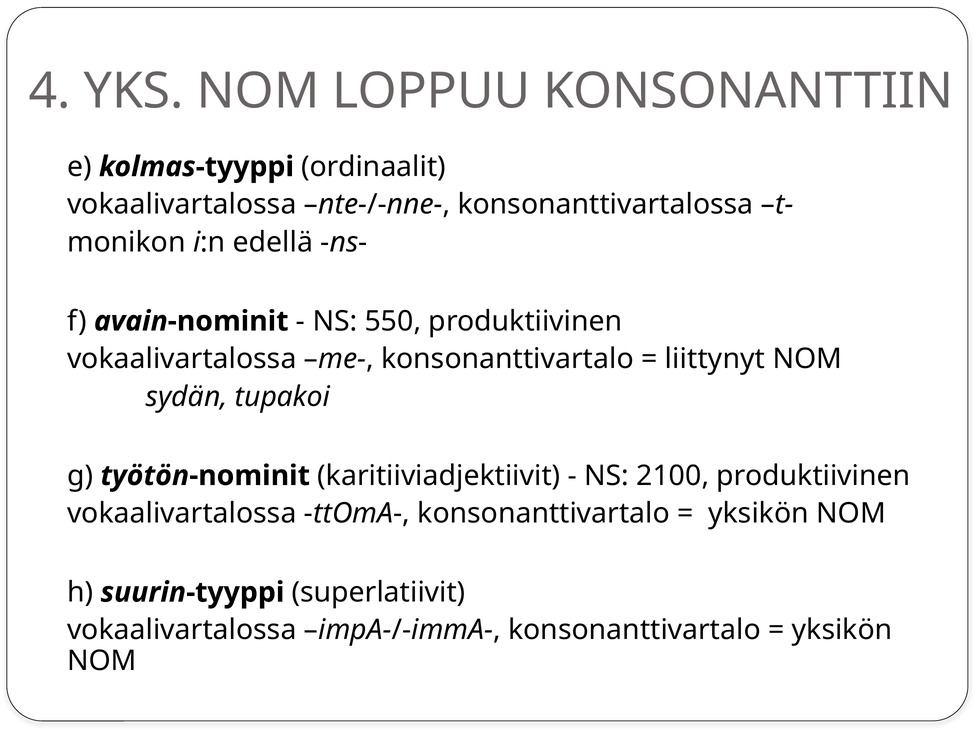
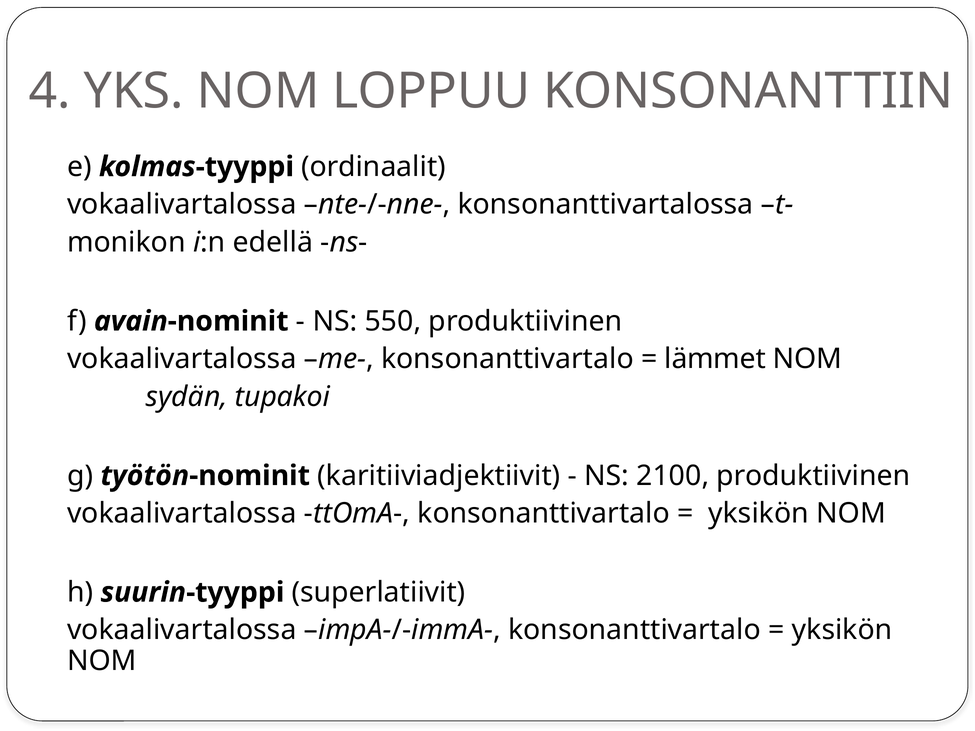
liittynyt: liittynyt -> lämmet
